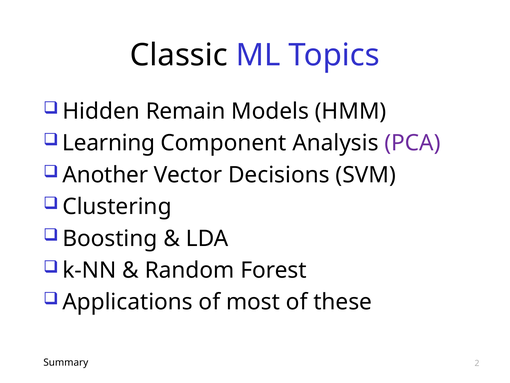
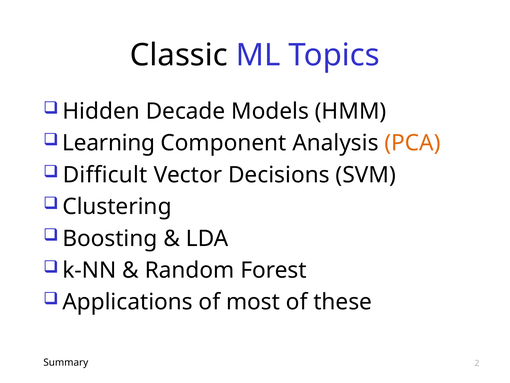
Remain: Remain -> Decade
PCA colour: purple -> orange
Another: Another -> Difficult
